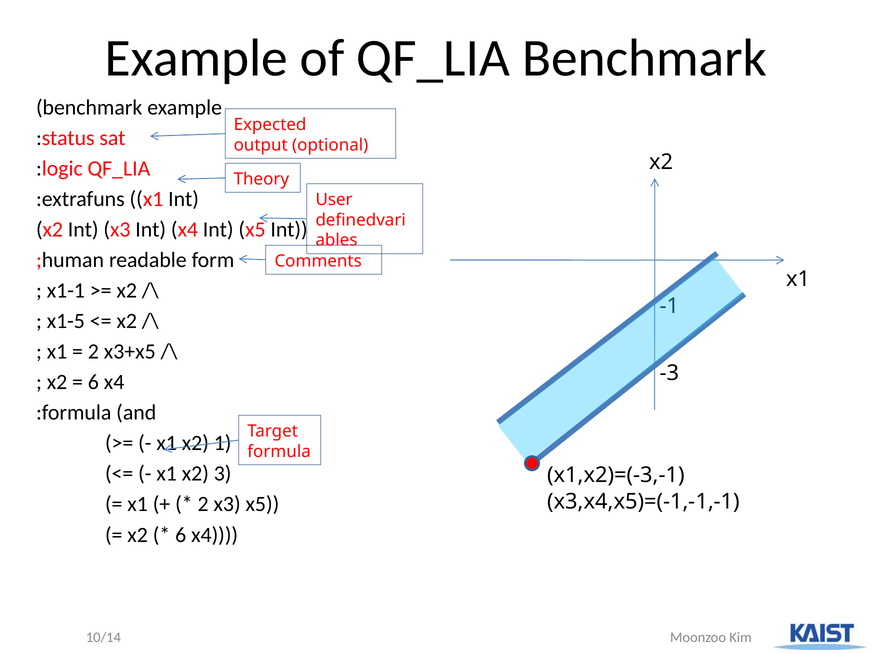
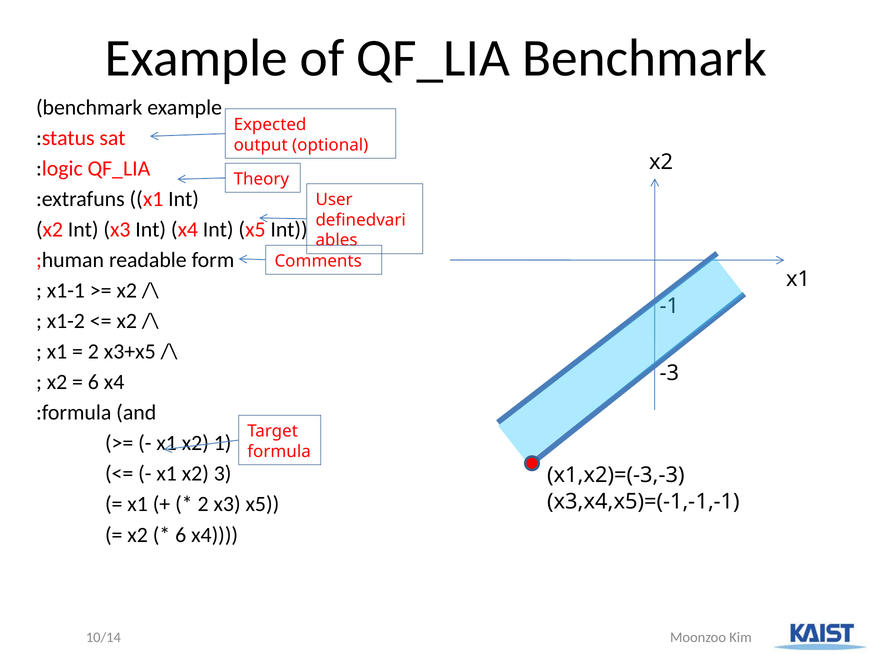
x1-5: x1-5 -> x1-2
x1,x2)=(-3,-1: x1,x2)=(-3,-1 -> x1,x2)=(-3,-3
